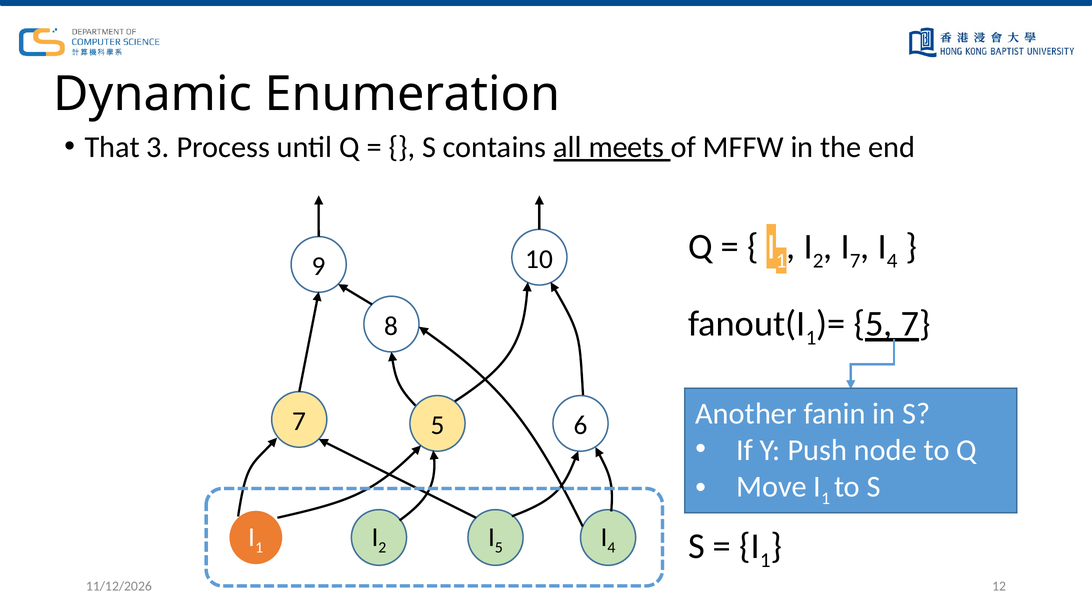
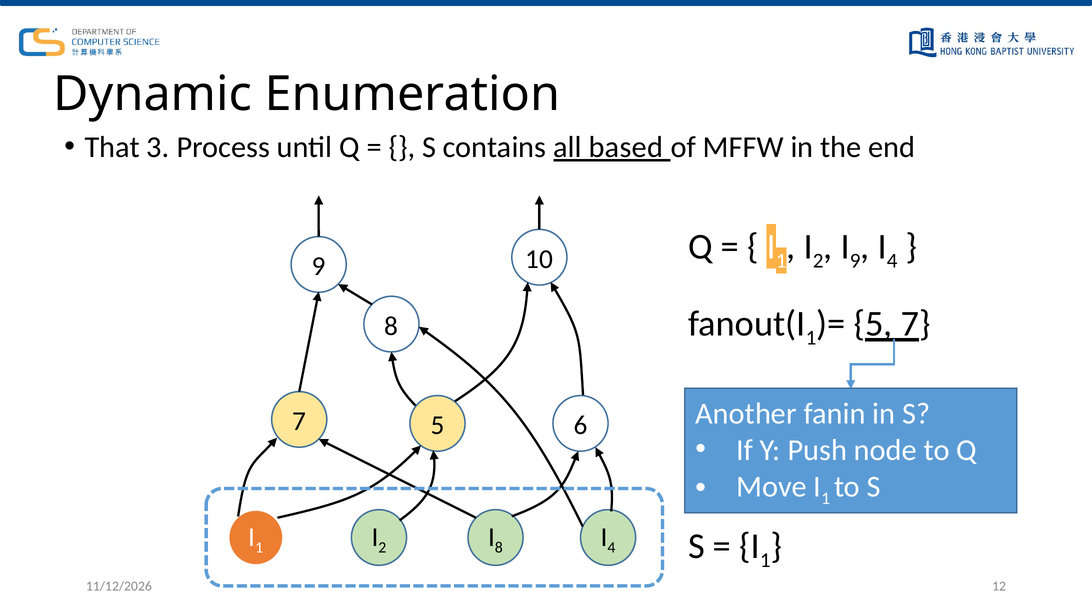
meets: meets -> based
7 at (855, 261): 7 -> 9
5 at (499, 548): 5 -> 8
